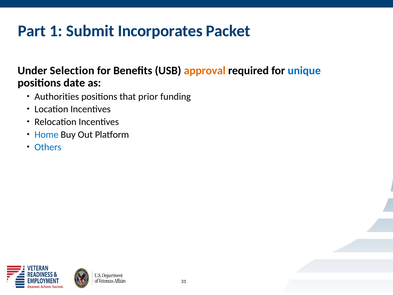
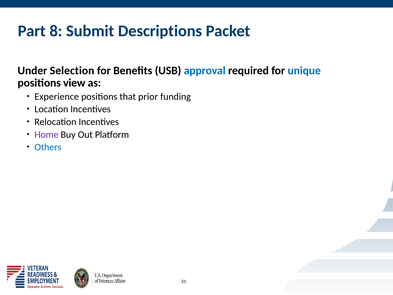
1: 1 -> 8
Incorporates: Incorporates -> Descriptions
approval colour: orange -> blue
date: date -> view
Authorities: Authorities -> Experience
Home colour: blue -> purple
